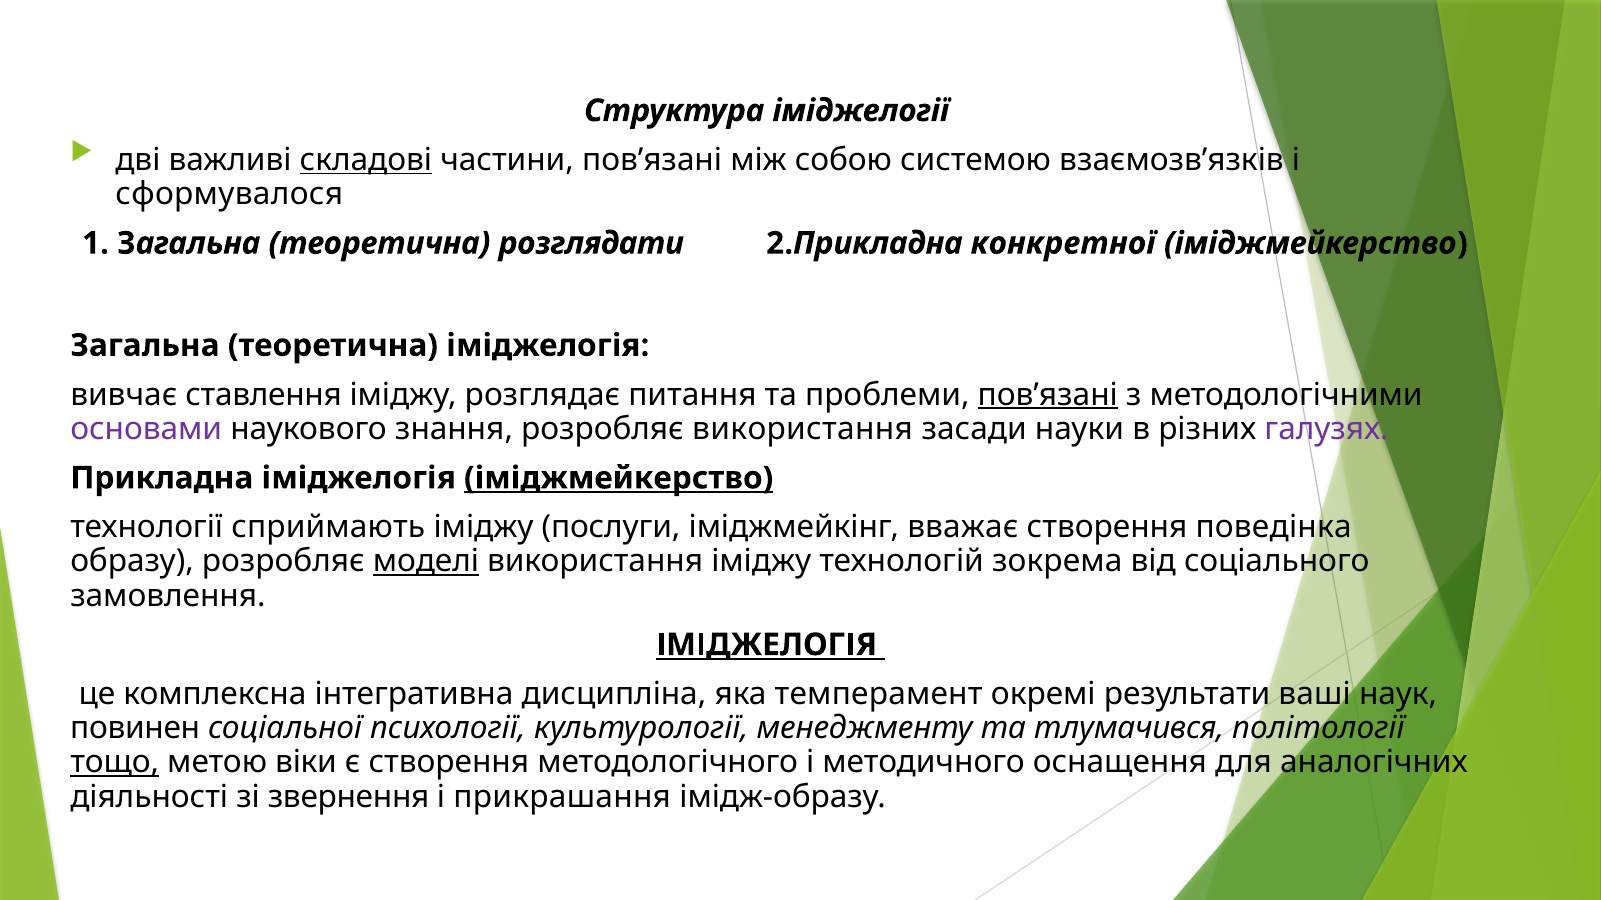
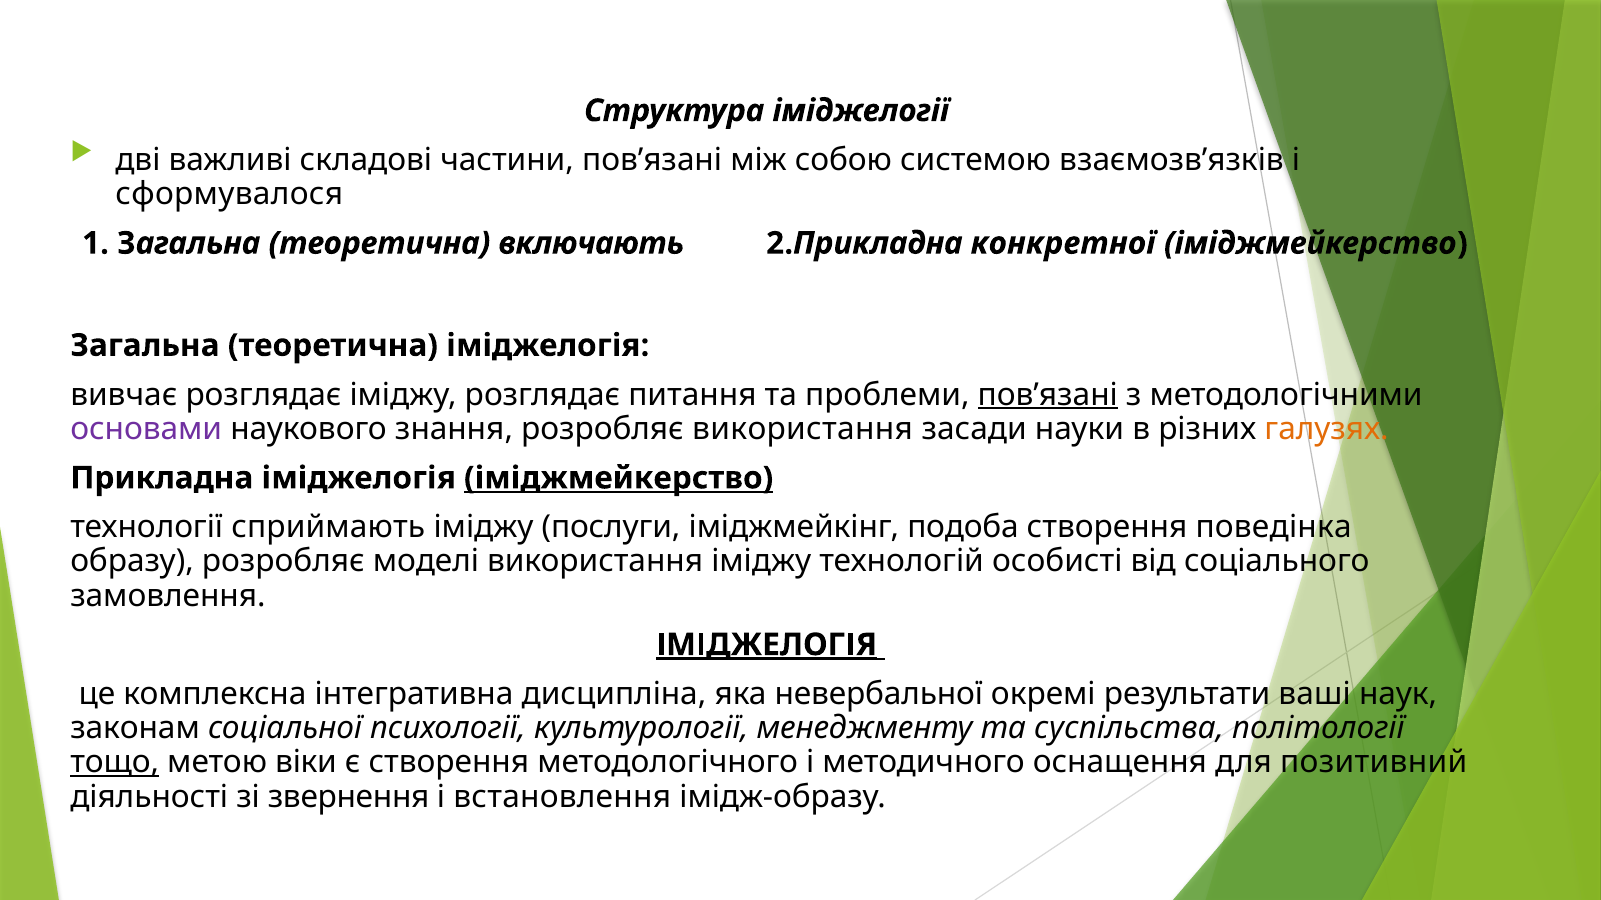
складові underline: present -> none
розглядати: розглядати -> включають
вивчає ставлення: ставлення -> розглядає
галузях colour: purple -> orange
вважає: вважає -> подоба
моделі underline: present -> none
зокрема: зокрема -> особисті
ІМІДЖЕЛОГІЯ at (767, 645) underline: none -> present
темперамент: темперамент -> невербальної
повинен: повинен -> законам
тлумачився: тлумачився -> суспільства
аналогічних: аналогічних -> позитивний
прикрашання: прикрашання -> встановлення
